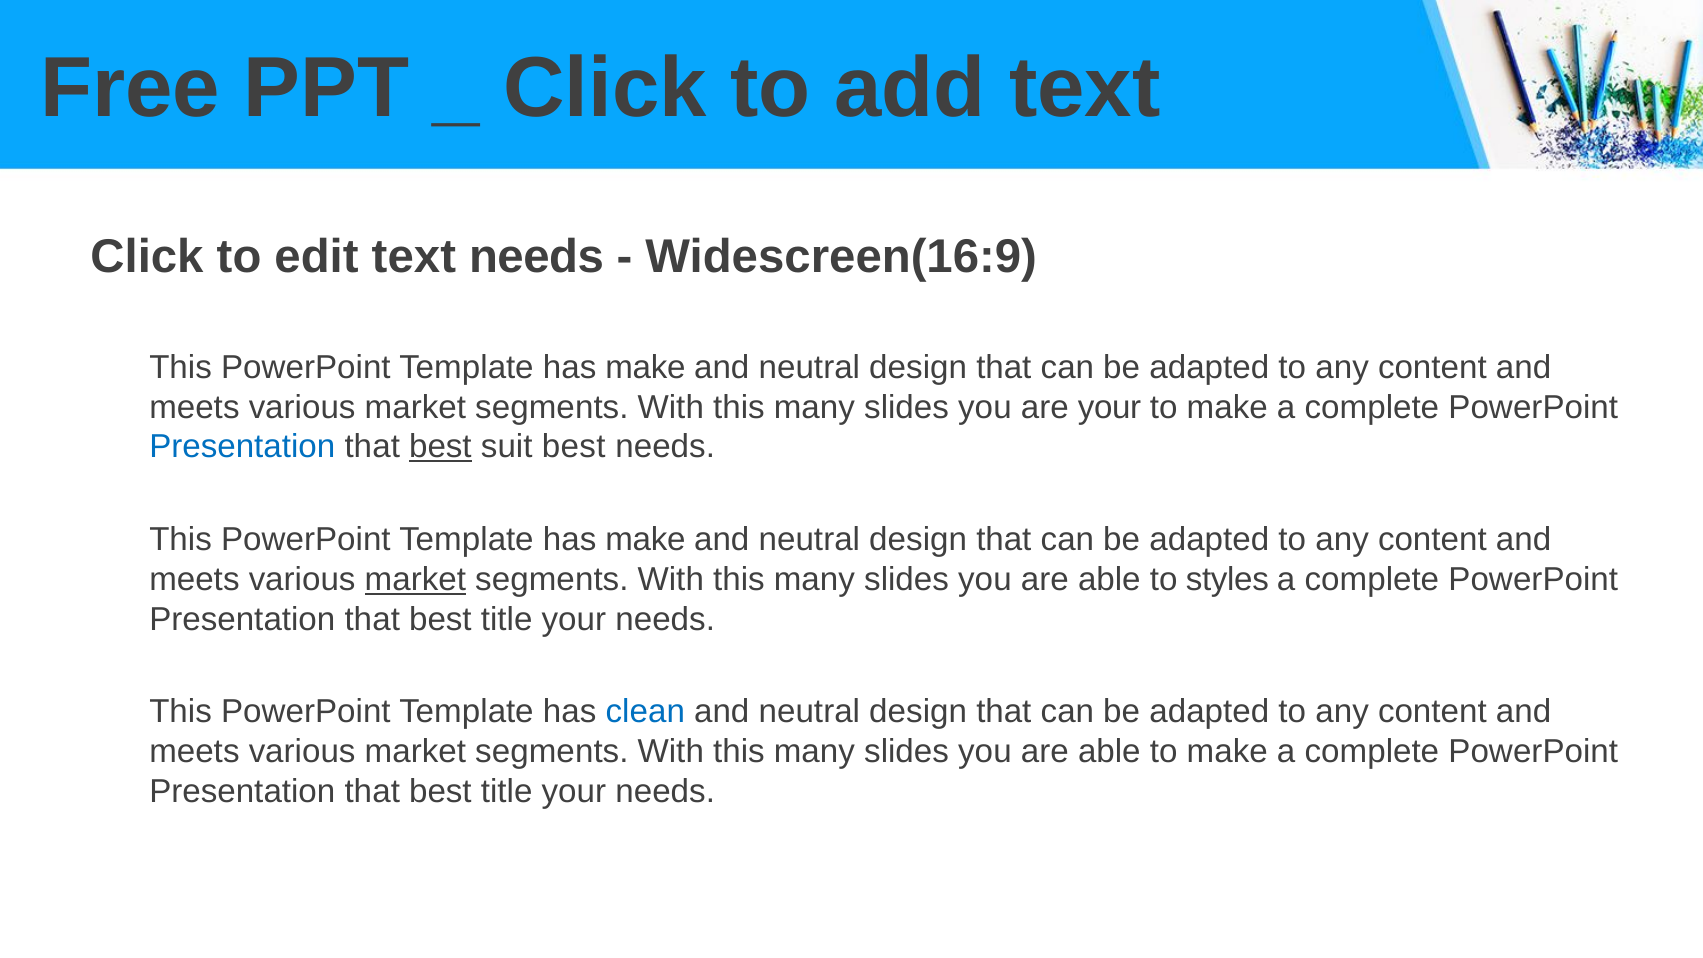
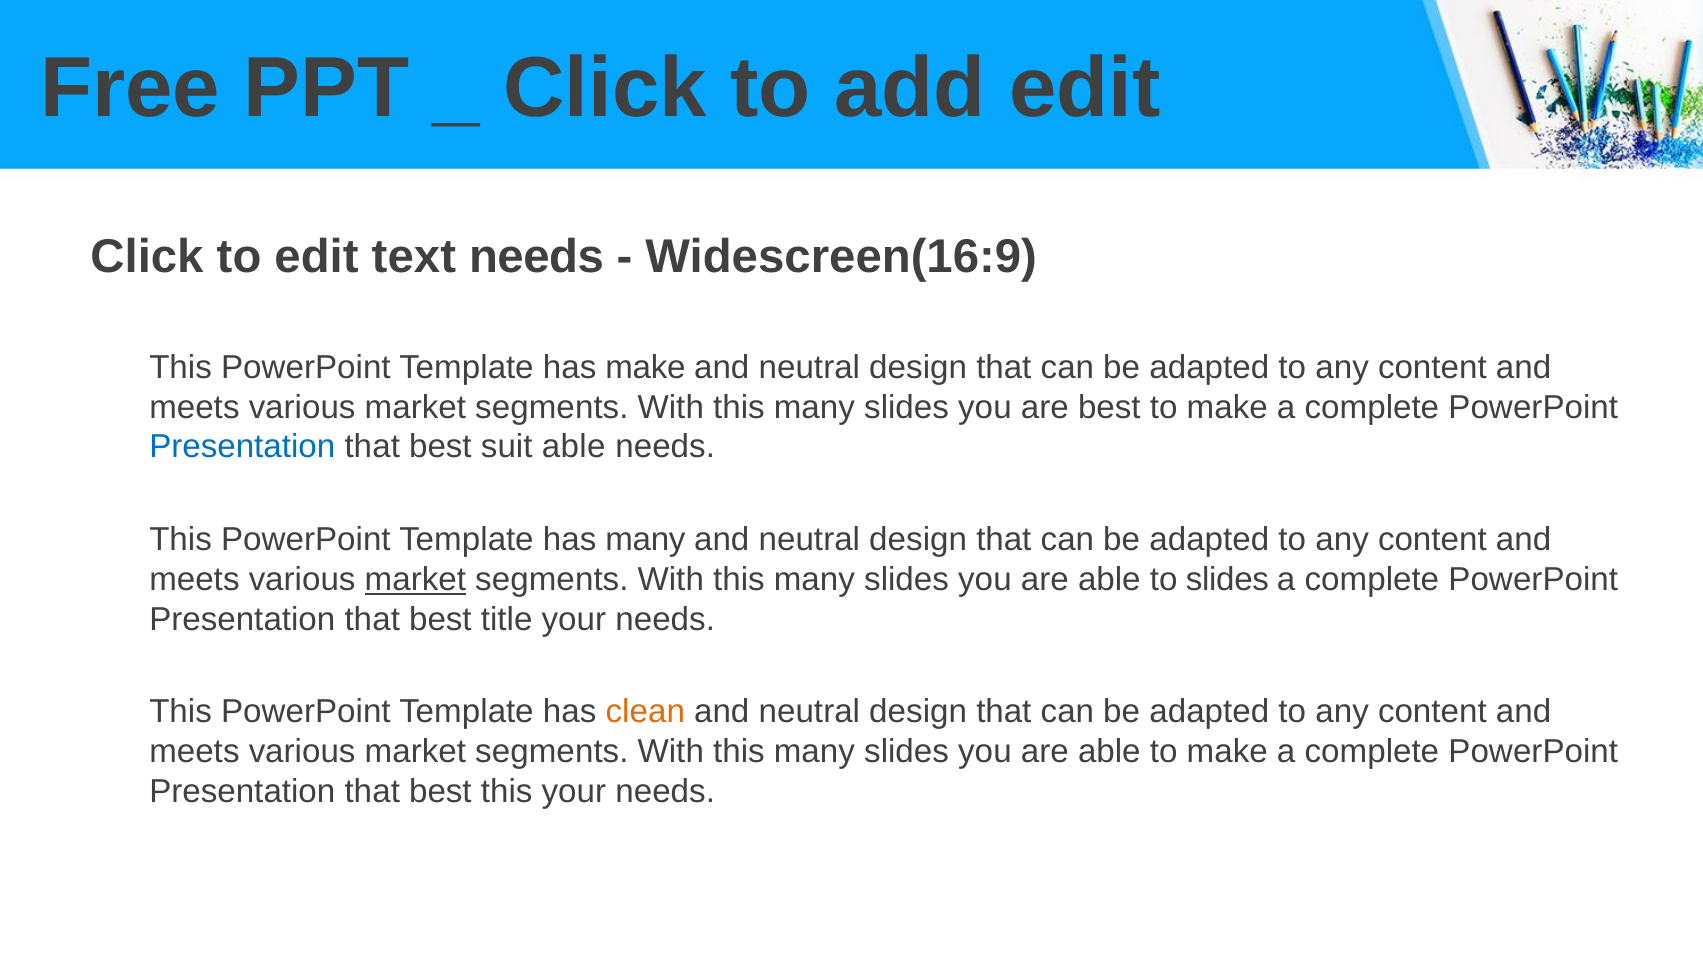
add text: text -> edit
are your: your -> best
best at (440, 447) underline: present -> none
suit best: best -> able
make at (645, 540): make -> many
to styles: styles -> slides
clean colour: blue -> orange
title at (507, 791): title -> this
